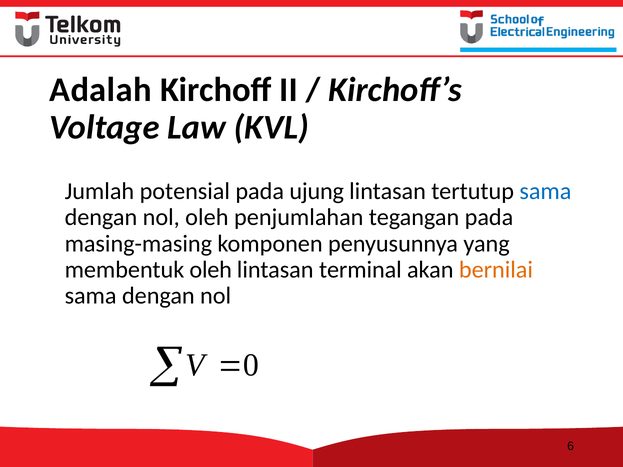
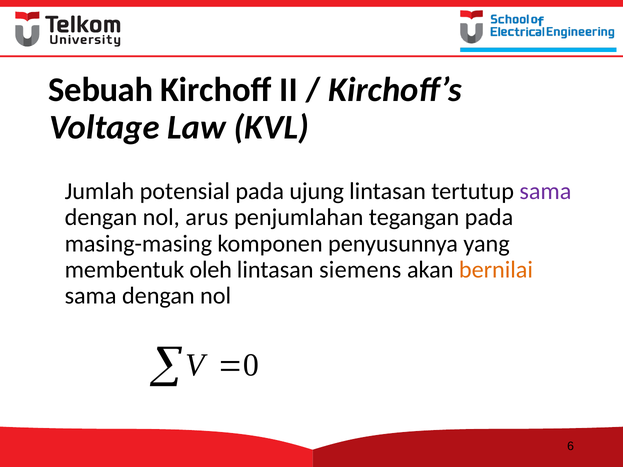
Adalah: Adalah -> Sebuah
sama at (545, 191) colour: blue -> purple
nol oleh: oleh -> arus
terminal: terminal -> siemens
